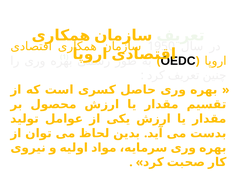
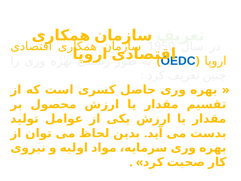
OEDC colour: black -> blue
